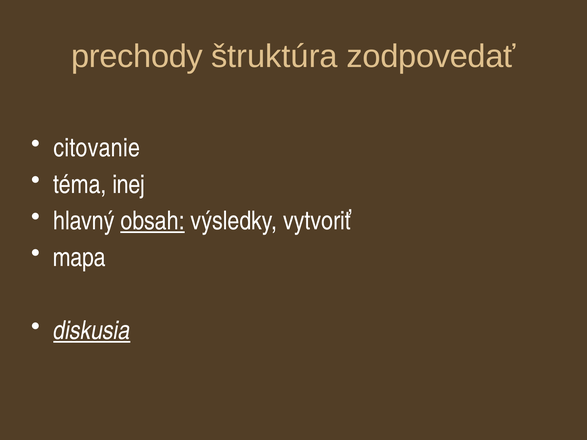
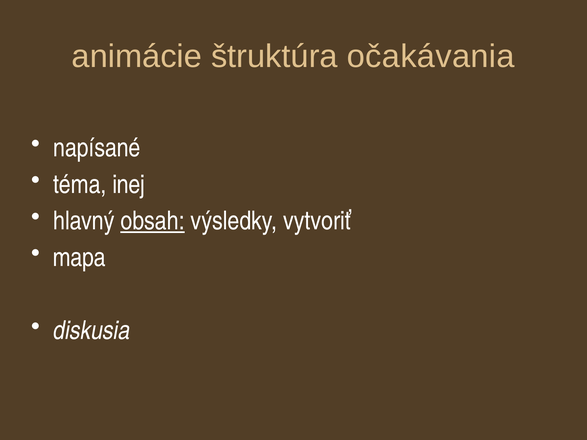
prechody: prechody -> animácie
zodpovedať: zodpovedať -> očakávania
citovanie: citovanie -> napísané
diskusia underline: present -> none
